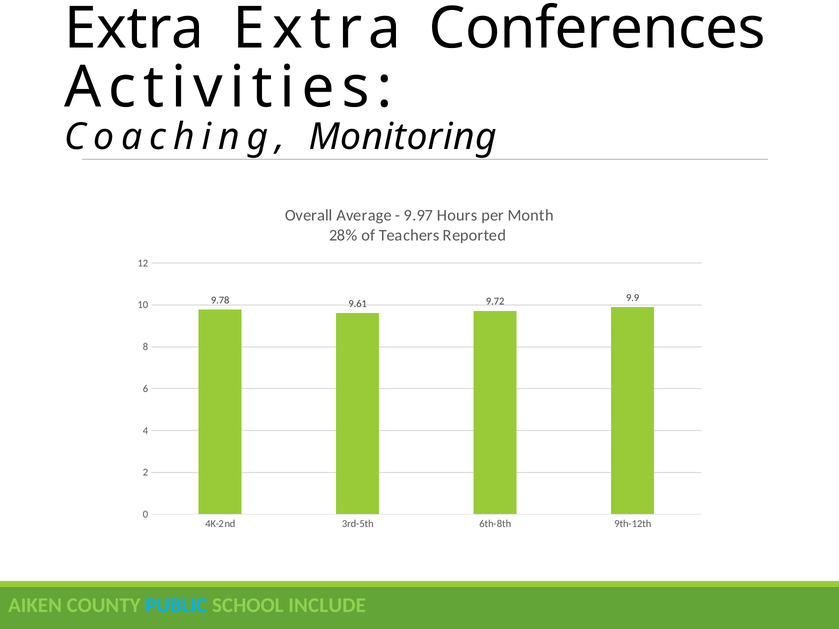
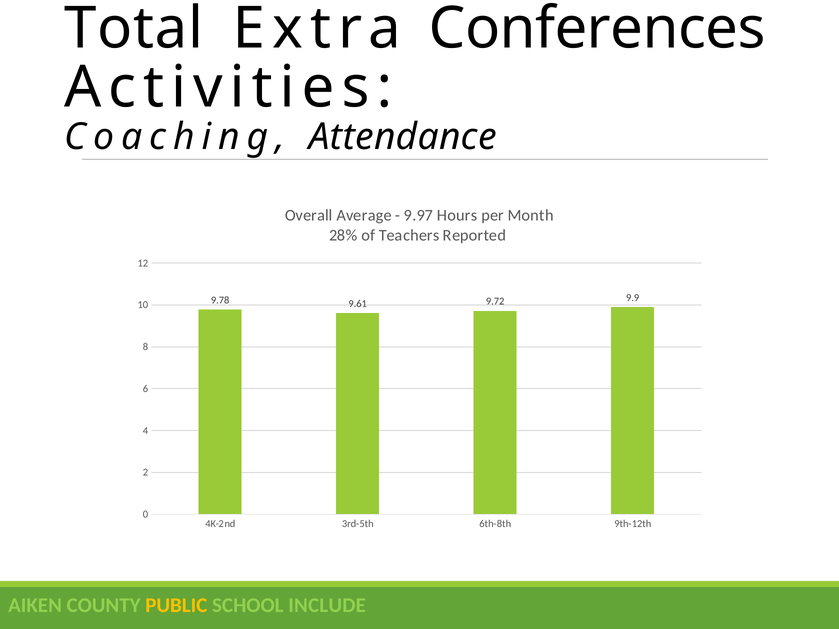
Extra at (134, 28): Extra -> Total
Monitoring: Monitoring -> Attendance
PUBLIC colour: light blue -> yellow
